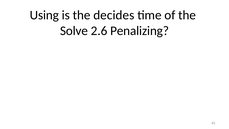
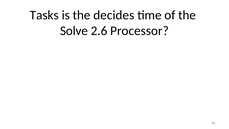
Using: Using -> Tasks
Penalizing: Penalizing -> Processor
